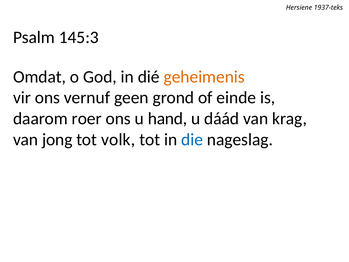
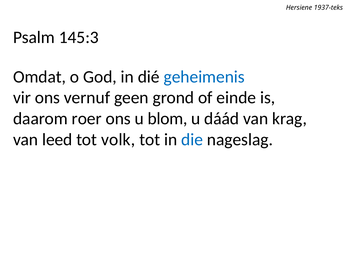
geheimenis colour: orange -> blue
hand: hand -> blom
jong: jong -> leed
